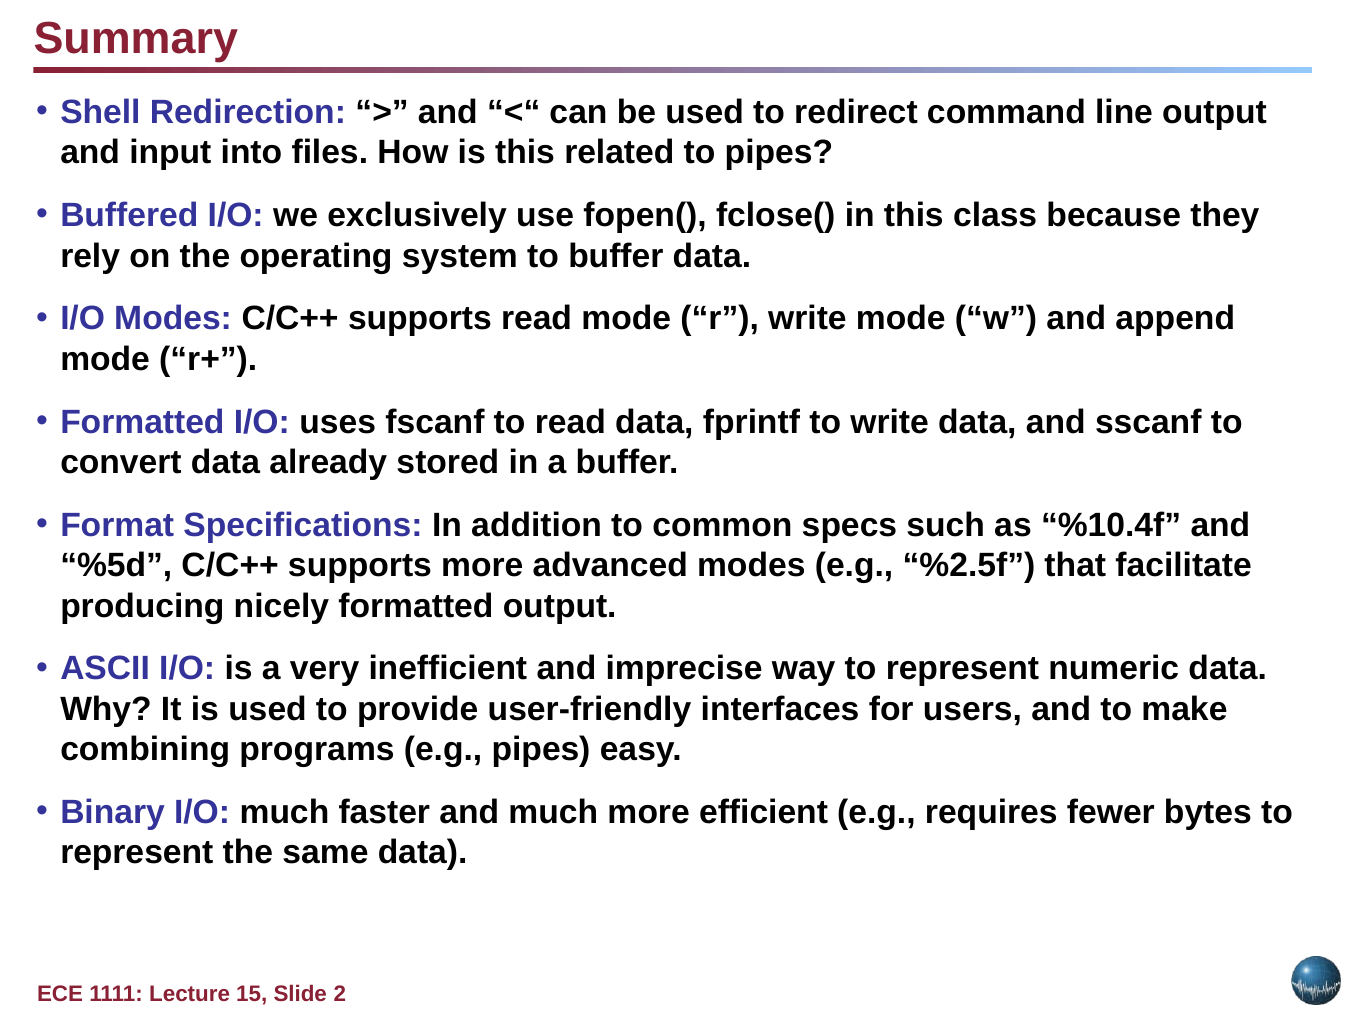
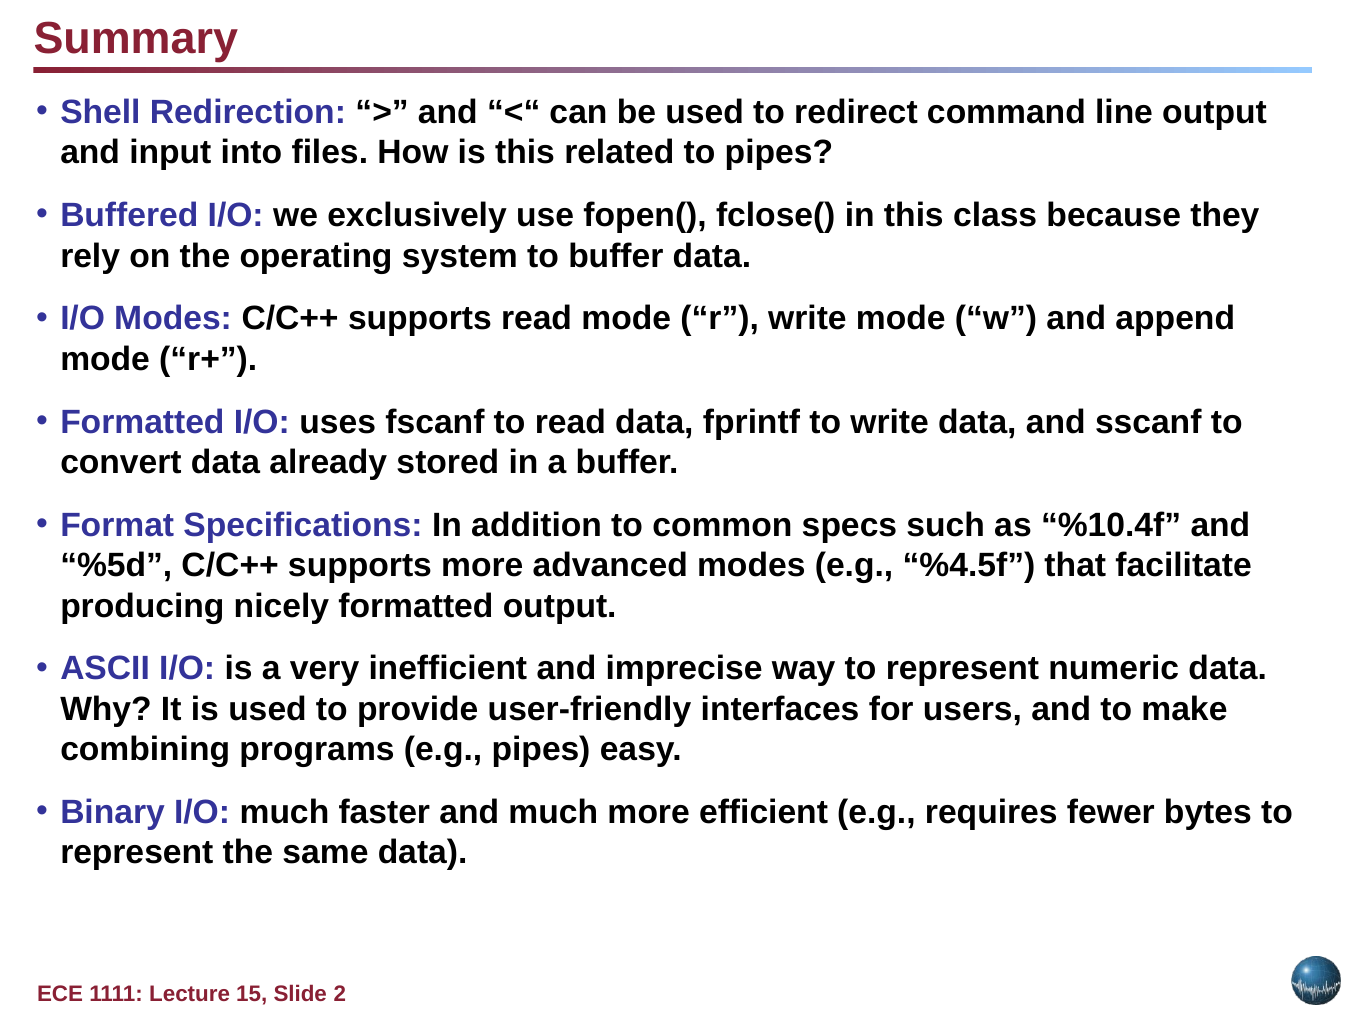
%2.5f: %2.5f -> %4.5f
